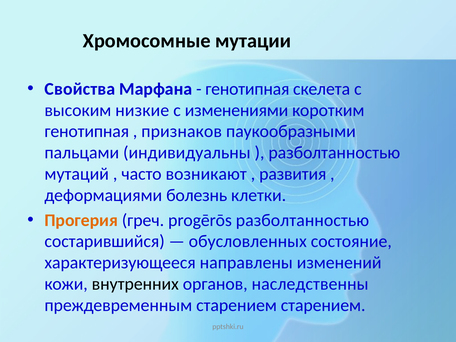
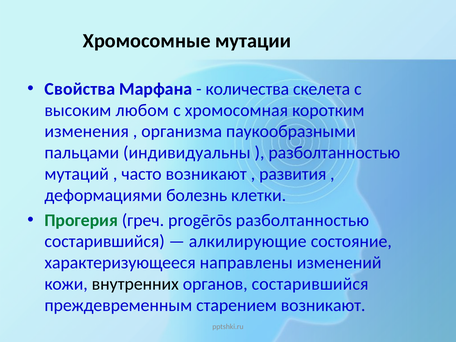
генотипная at (247, 89): генотипная -> количества
низкие: низкие -> любом
изменениями: изменениями -> хромосомная
генотипная at (87, 131): генотипная -> изменения
признаков: признаков -> организма
Прогерия colour: orange -> green
обусловленных: обусловленных -> алкилирующие
органов наследственны: наследственны -> состарившийся
старением старением: старением -> возникают
